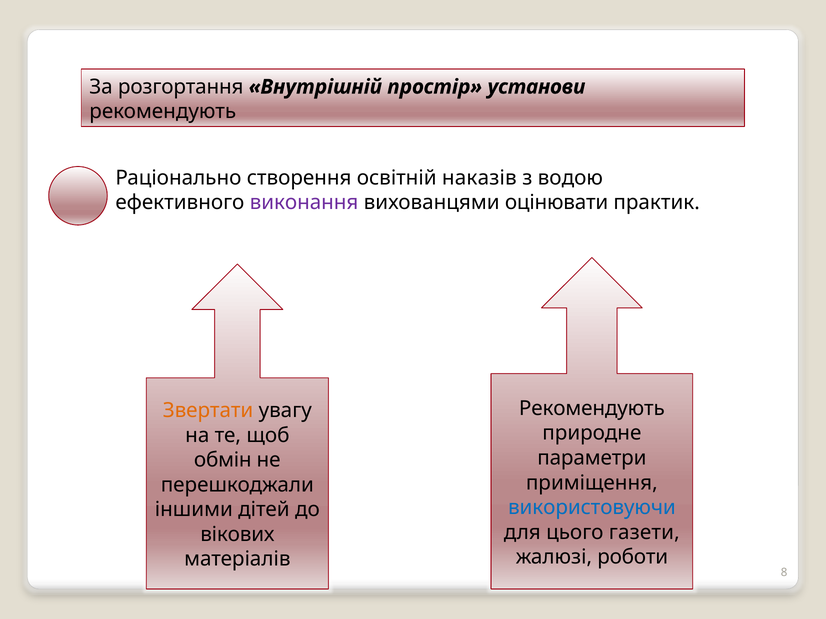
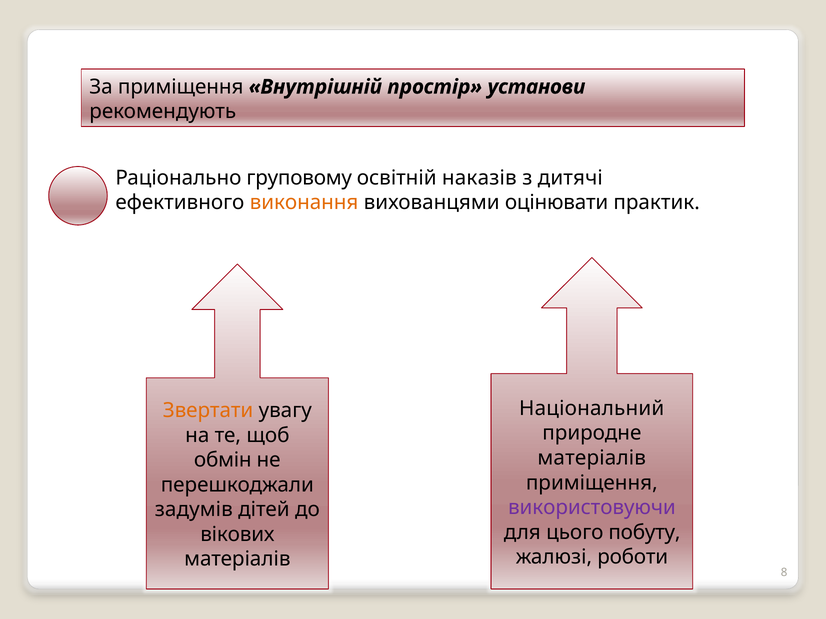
За розгортання: розгортання -> приміщення
створення: створення -> груповому
водою: водою -> дитячі
виконання colour: purple -> orange
Рекомендують at (592, 409): Рекомендують -> Національний
параметри at (592, 458): параметри -> матеріалів
використовуючи colour: blue -> purple
іншими: іншими -> задумів
газети: газети -> побуту
